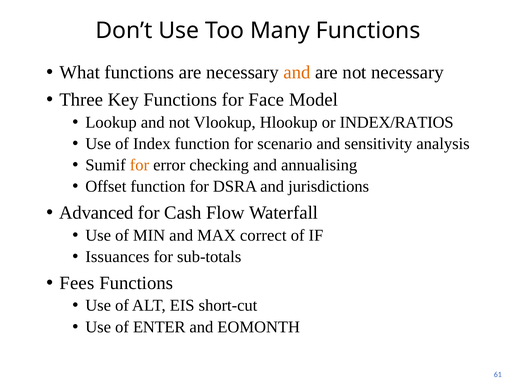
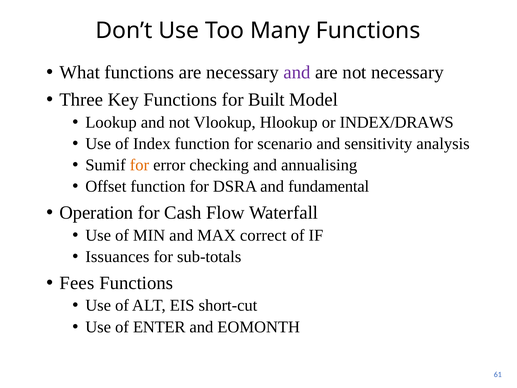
and at (297, 72) colour: orange -> purple
Face: Face -> Built
INDEX/RATIOS: INDEX/RATIOS -> INDEX/DRAWS
jurisdictions: jurisdictions -> fundamental
Advanced: Advanced -> Operation
